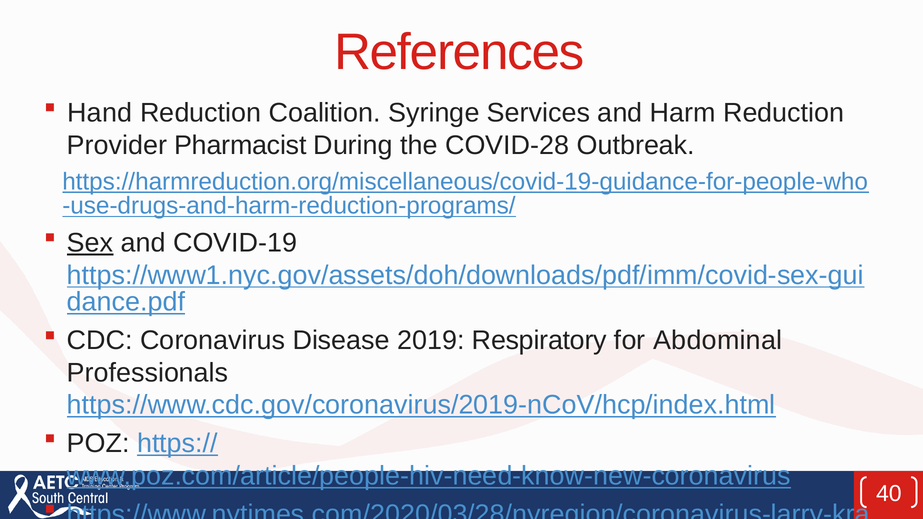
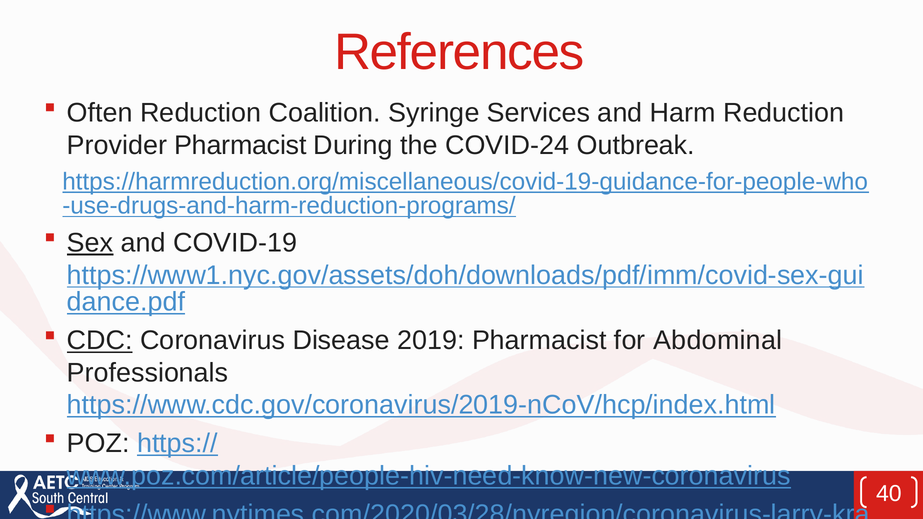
Hand: Hand -> Often
COVID-28: COVID-28 -> COVID-24
CDC underline: none -> present
2019 Respiratory: Respiratory -> Pharmacist
